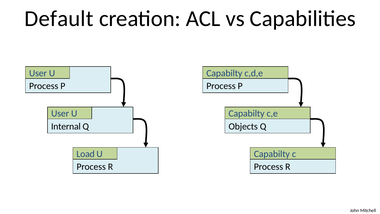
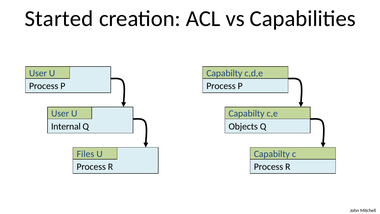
Default: Default -> Started
Load: Load -> Files
